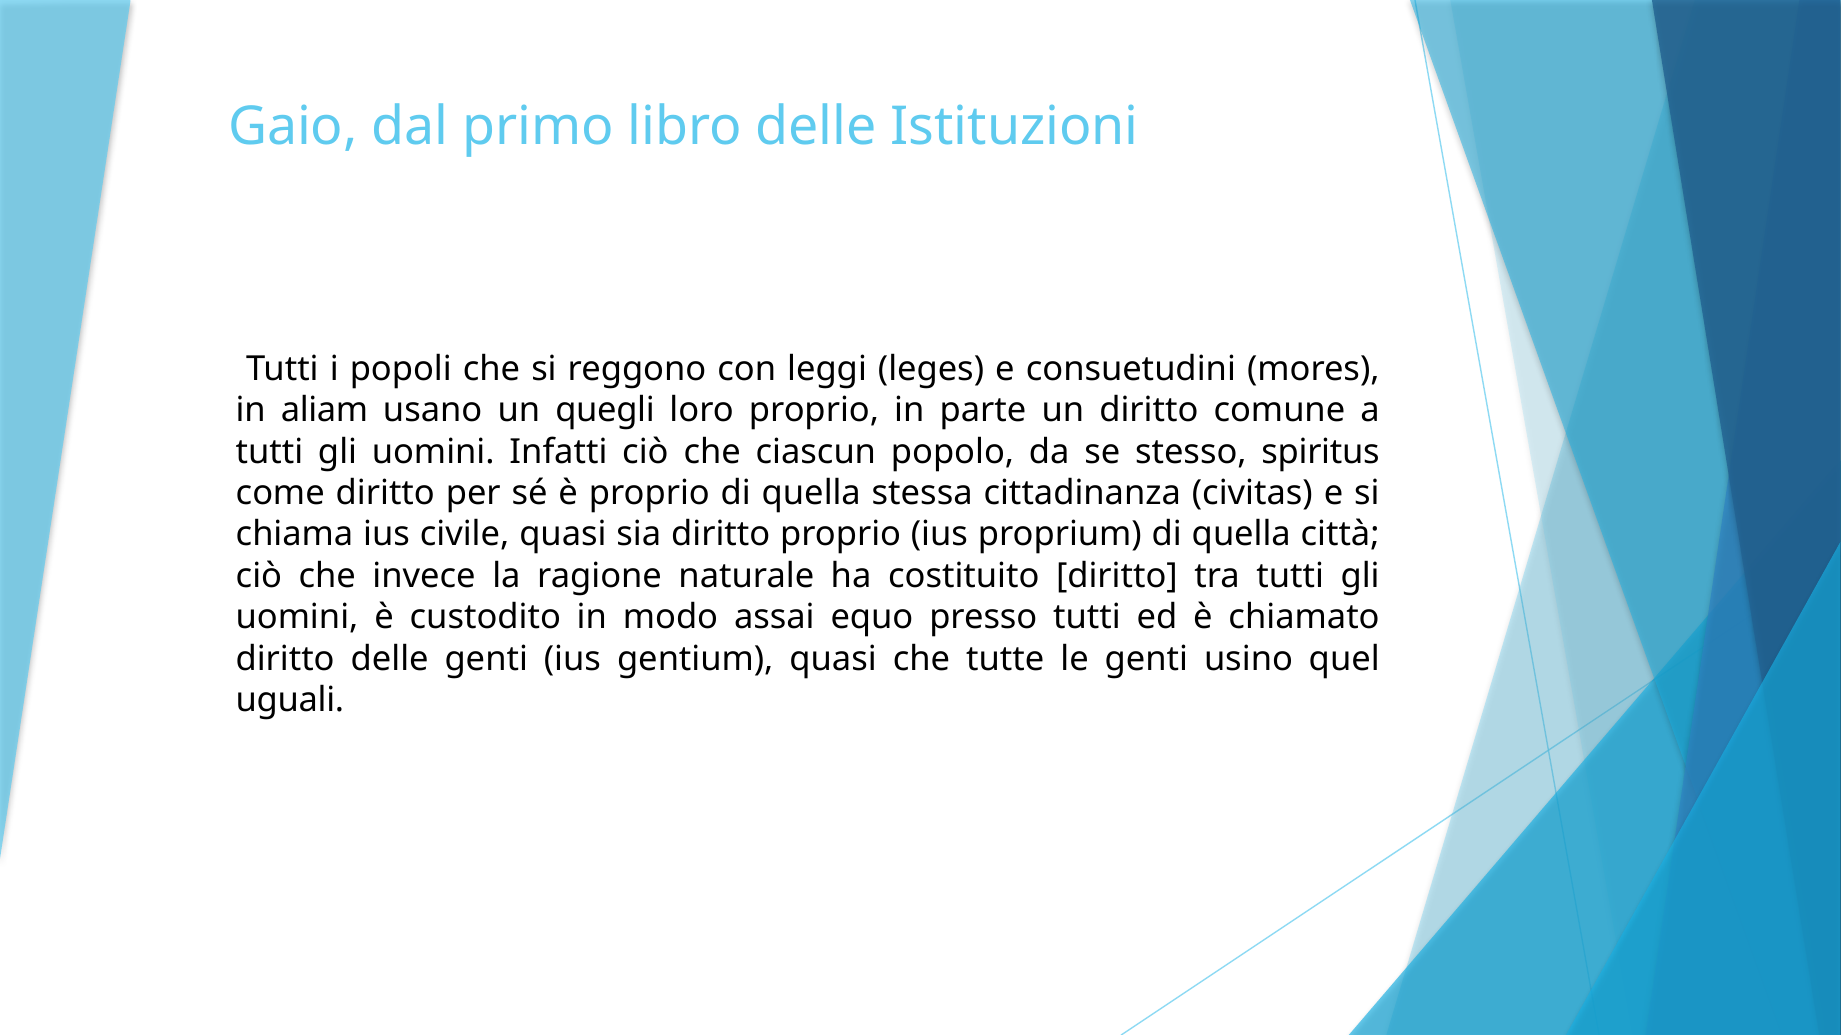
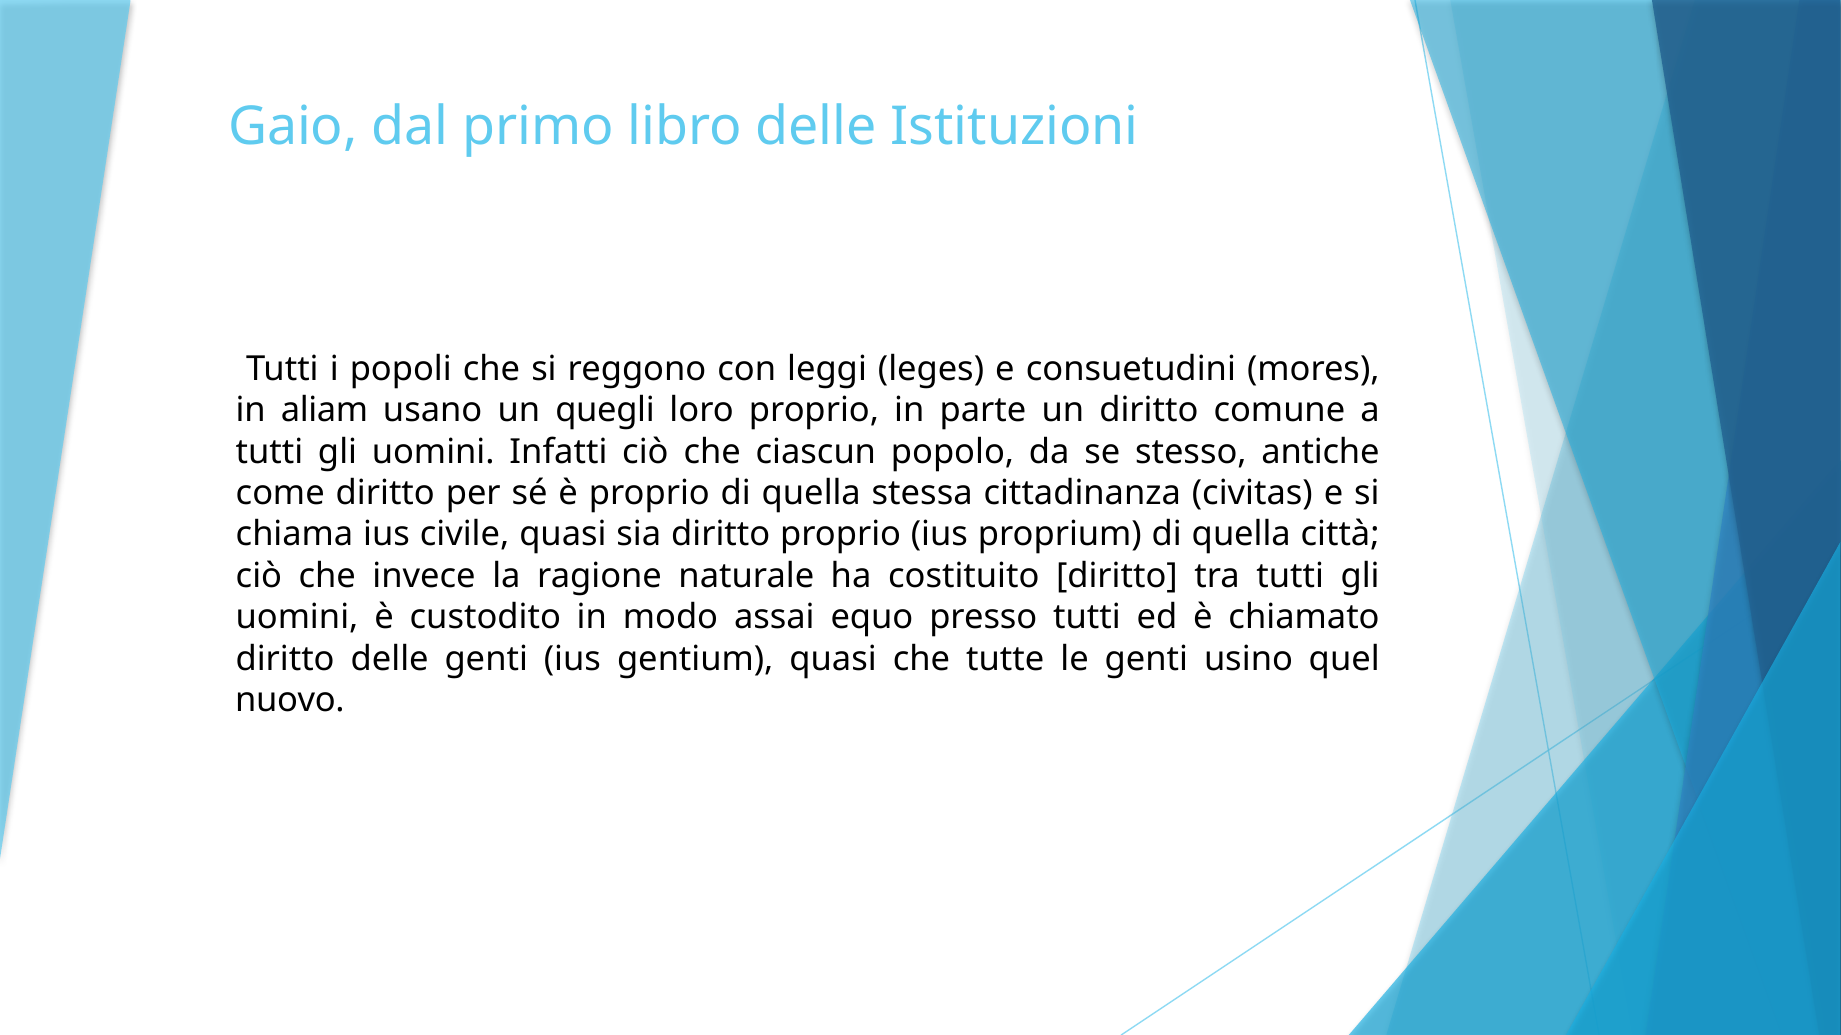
spiritus: spiritus -> antiche
uguali: uguali -> nuovo
